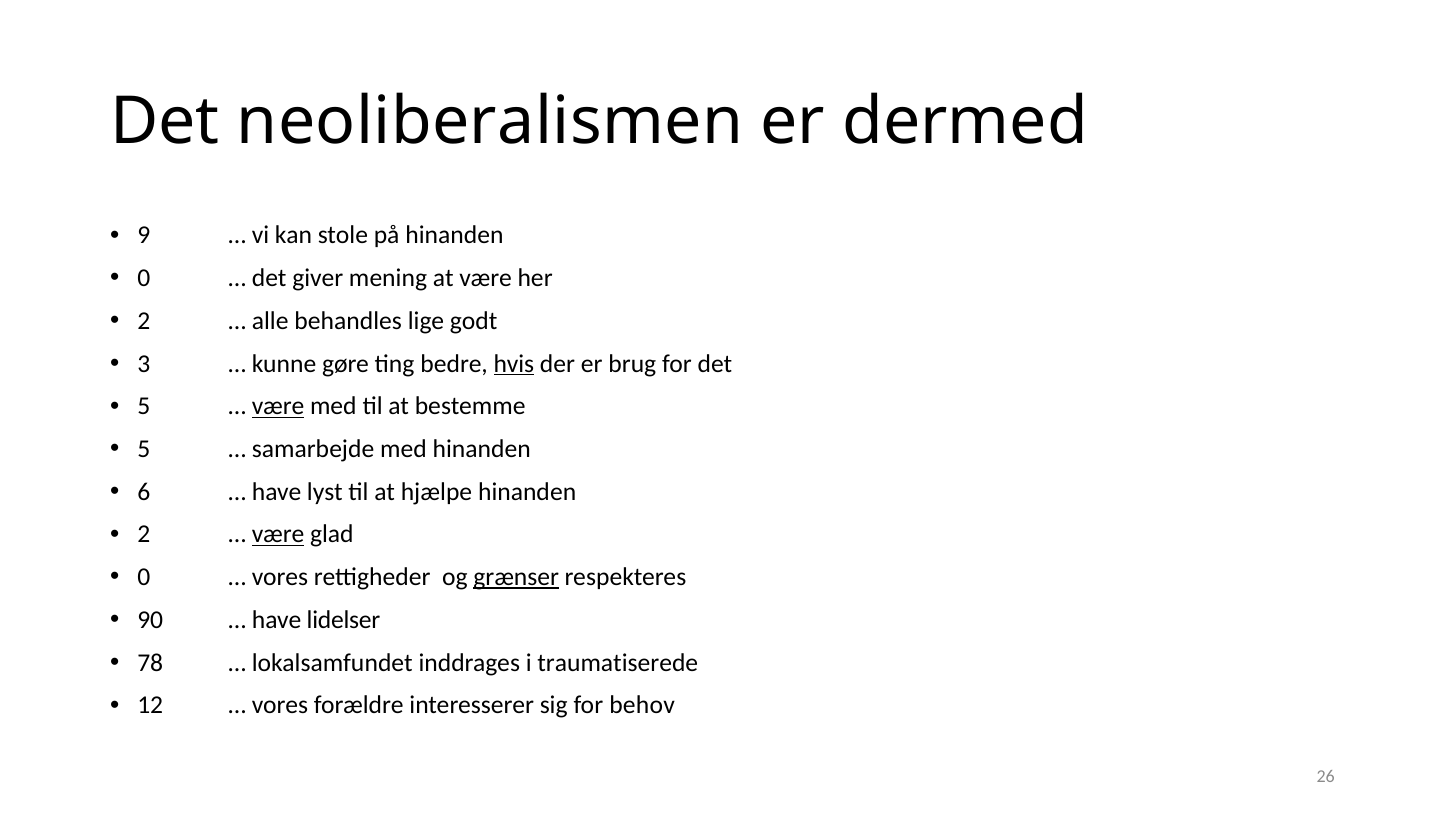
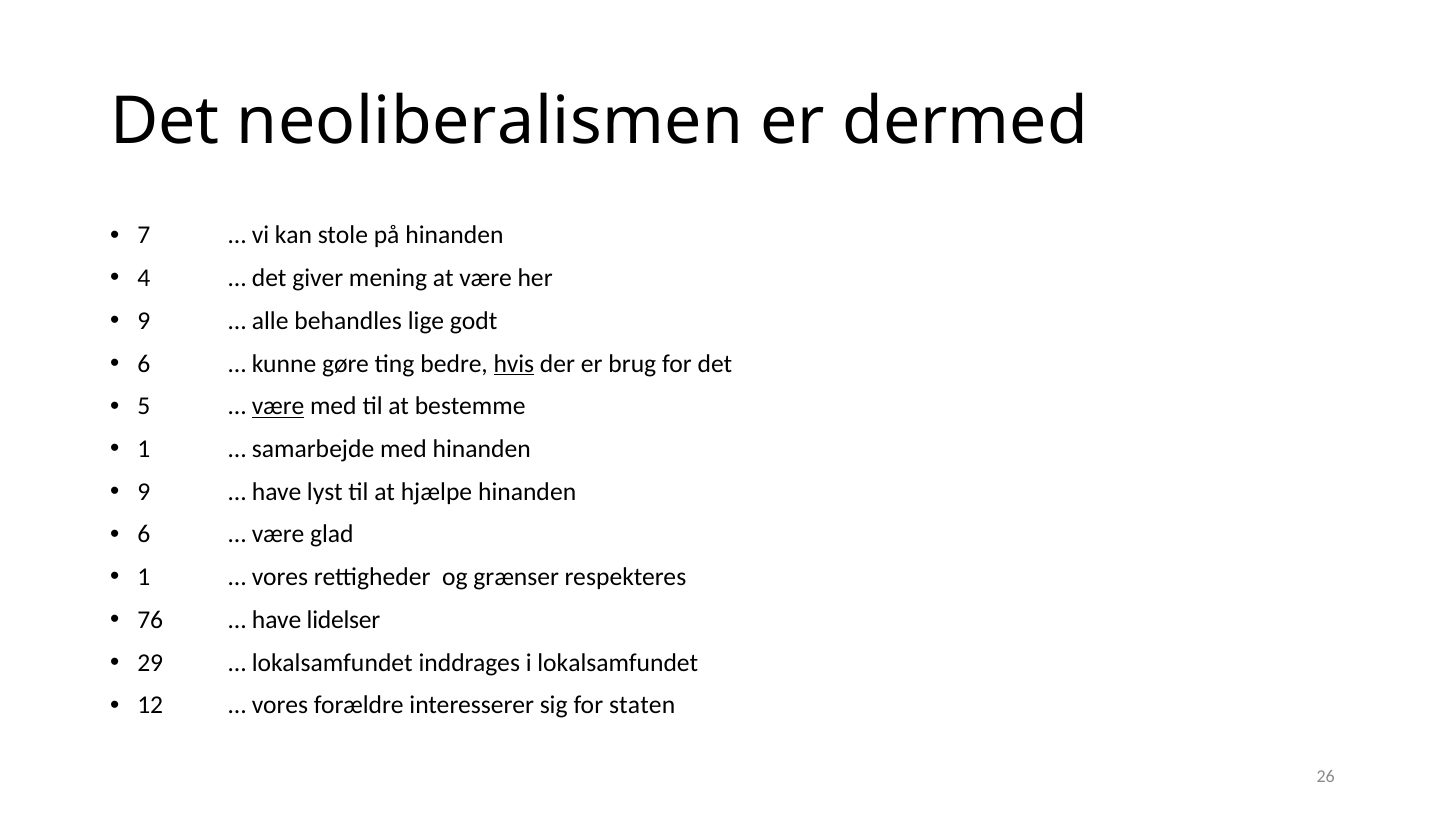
9: 9 -> 7
0 at (144, 278): 0 -> 4
2 at (144, 321): 2 -> 9
3 at (144, 364): 3 -> 6
5 at (144, 449): 5 -> 1
6 at (144, 492): 6 -> 9
2 at (144, 534): 2 -> 6
være at (278, 534) underline: present -> none
0 at (144, 577): 0 -> 1
grænser underline: present -> none
90: 90 -> 76
78: 78 -> 29
i traumatiserede: traumatiserede -> lokalsamfundet
behov: behov -> staten
